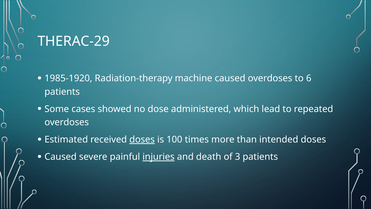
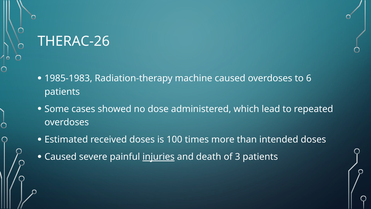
THERAC-29: THERAC-29 -> THERAC-26
1985-1920: 1985-1920 -> 1985-1983
doses at (142, 139) underline: present -> none
